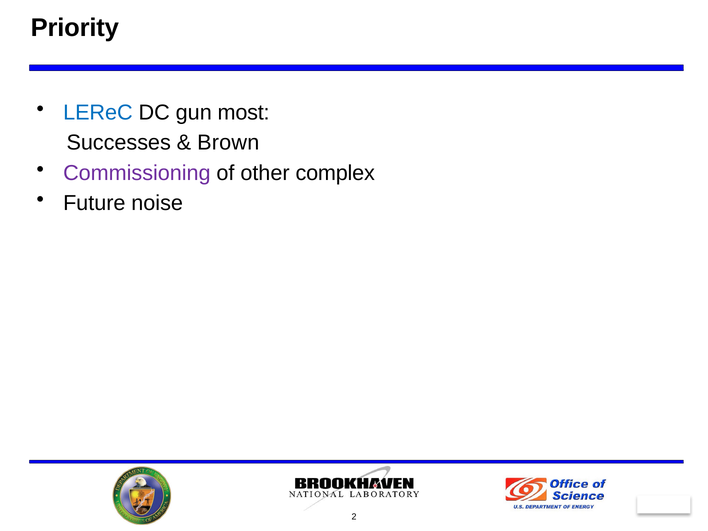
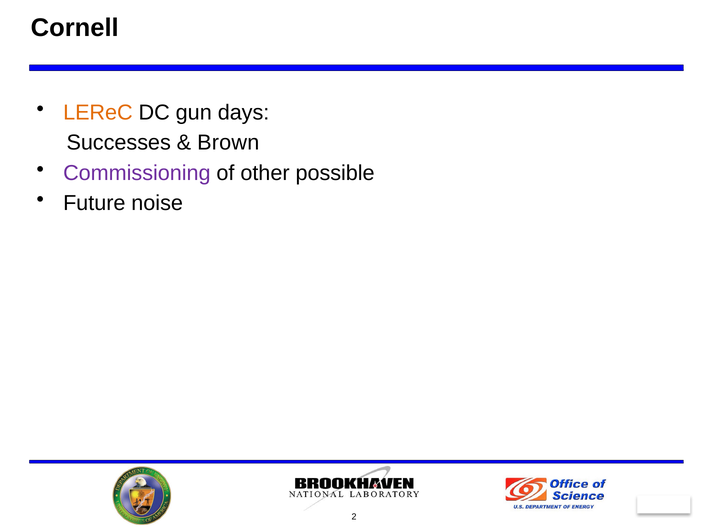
Priority: Priority -> Cornell
LEReC colour: blue -> orange
most: most -> days
complex: complex -> possible
